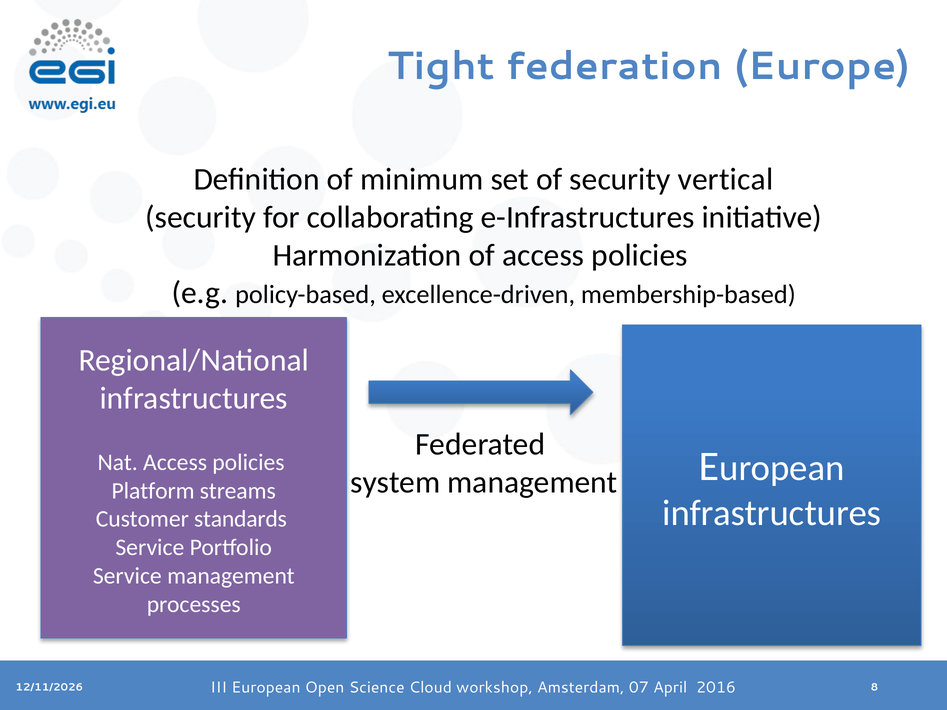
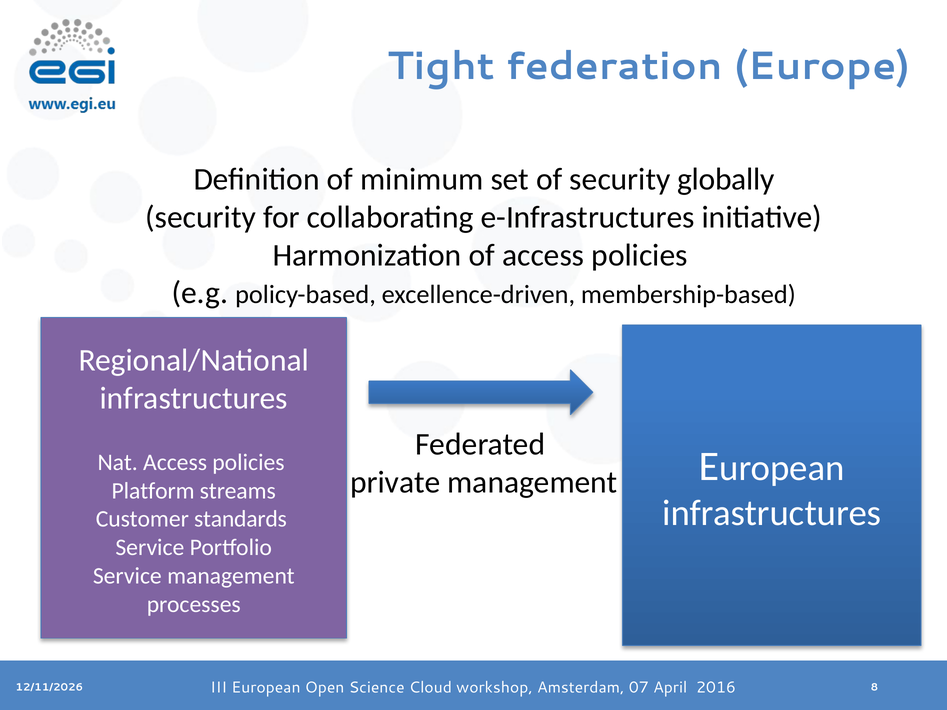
vertical: vertical -> globally
system: system -> private
